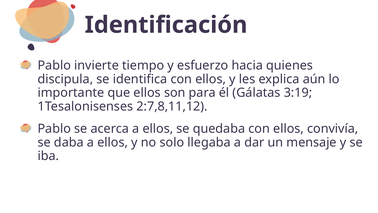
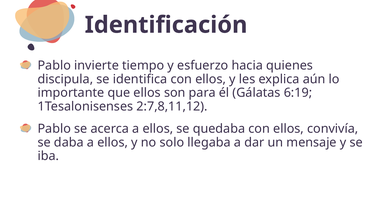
3:19: 3:19 -> 6:19
